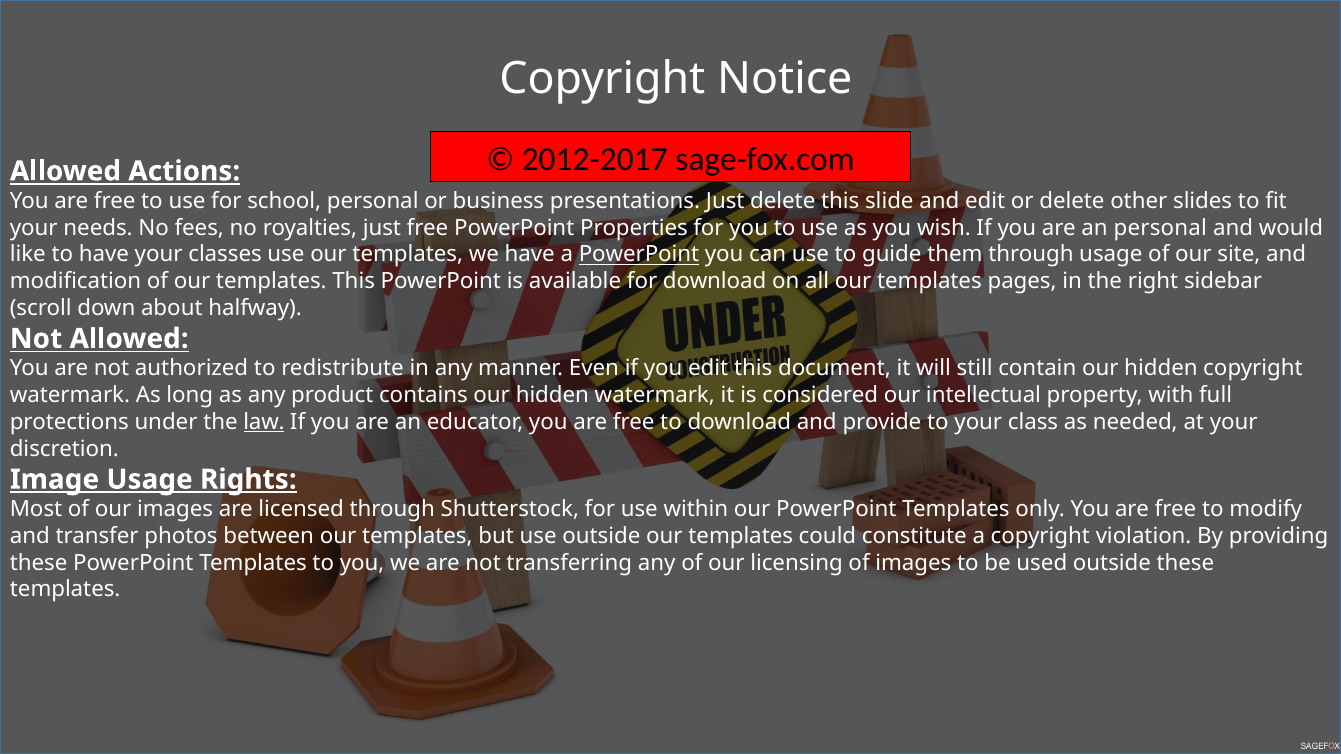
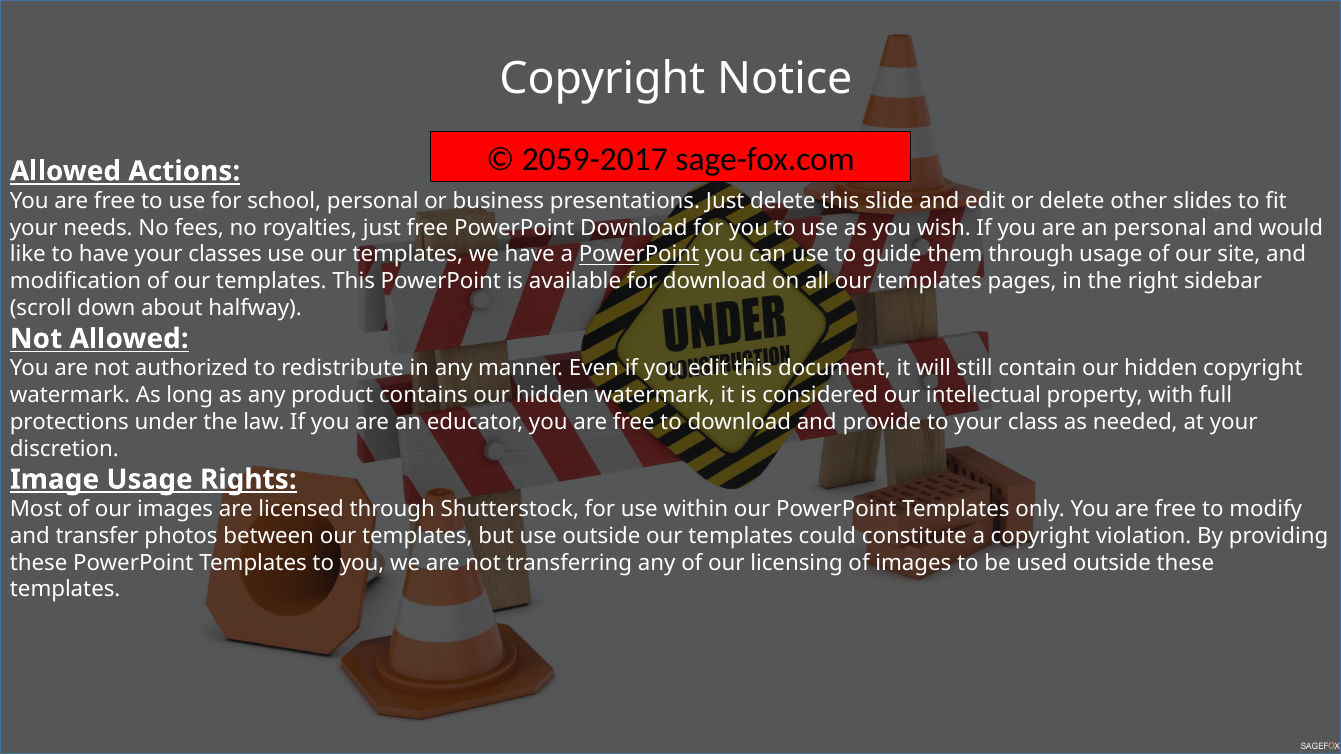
2012-2017: 2012-2017 -> 2059-2017
PowerPoint Properties: Properties -> Download
law underline: present -> none
